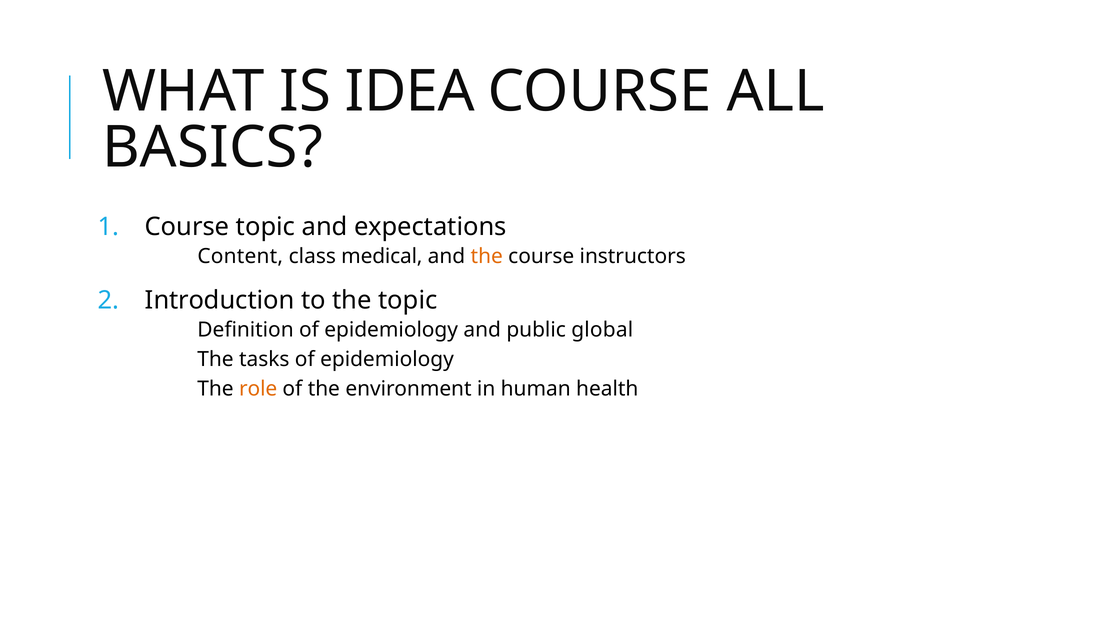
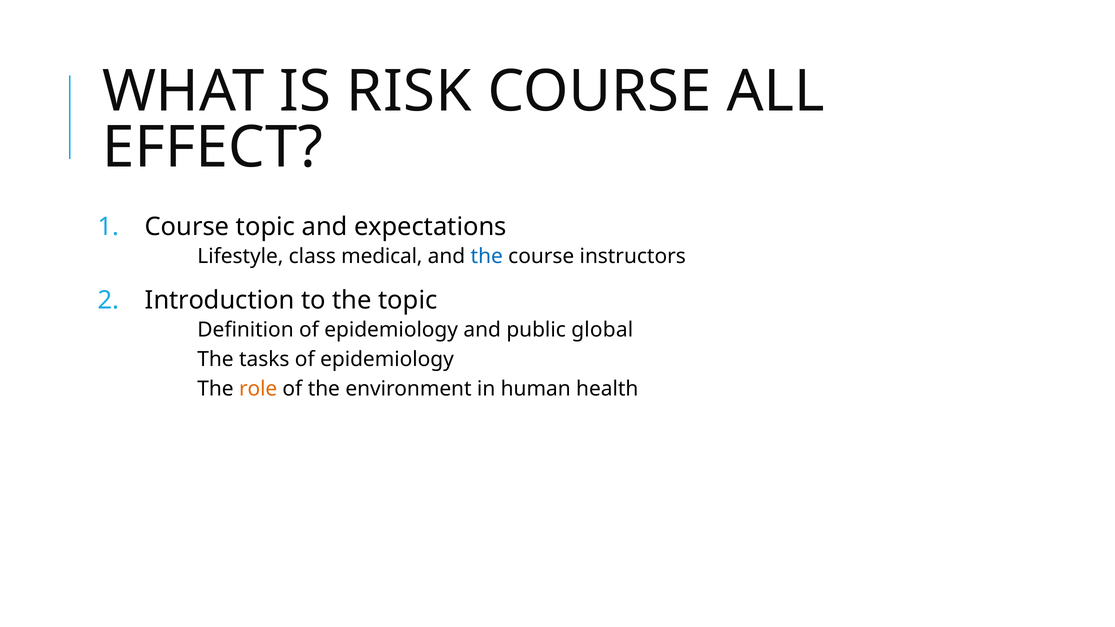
IDEA: IDEA -> RISK
BASICS: BASICS -> EFFECT
Content: Content -> Lifestyle
the at (487, 257) colour: orange -> blue
